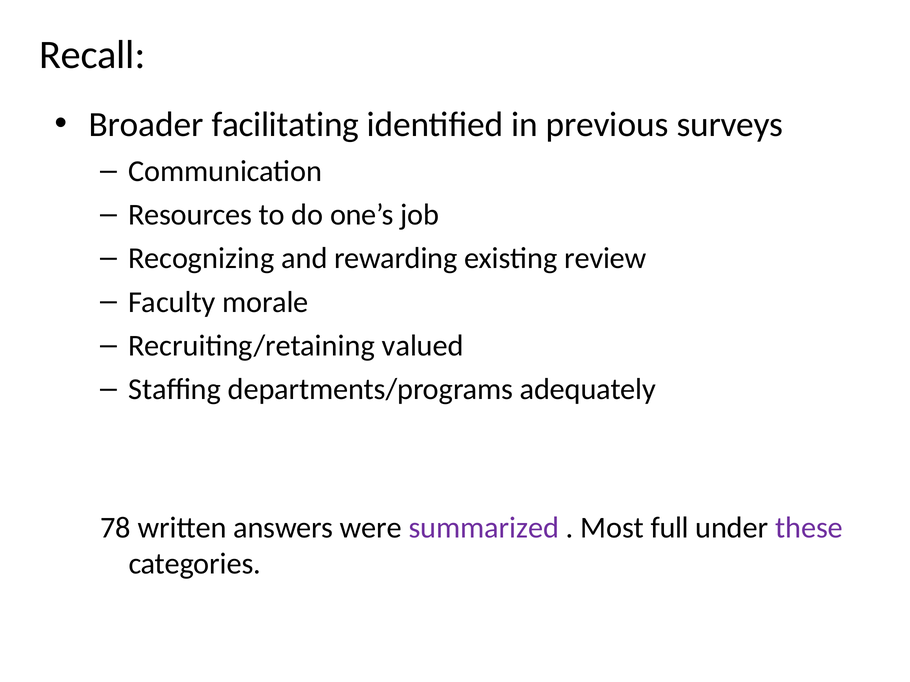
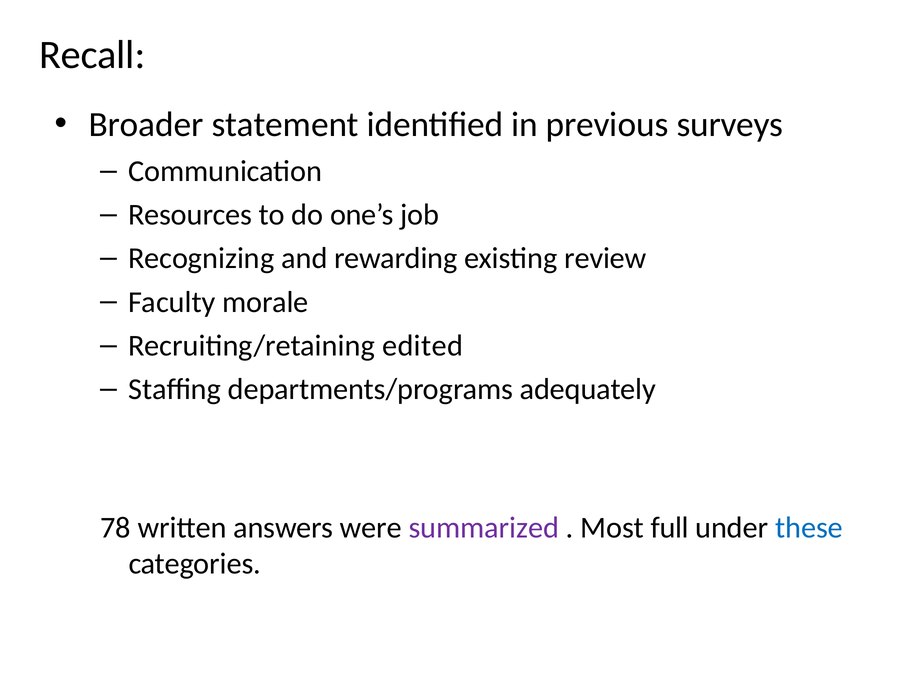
facilitating: facilitating -> statement
valued: valued -> edited
these colour: purple -> blue
